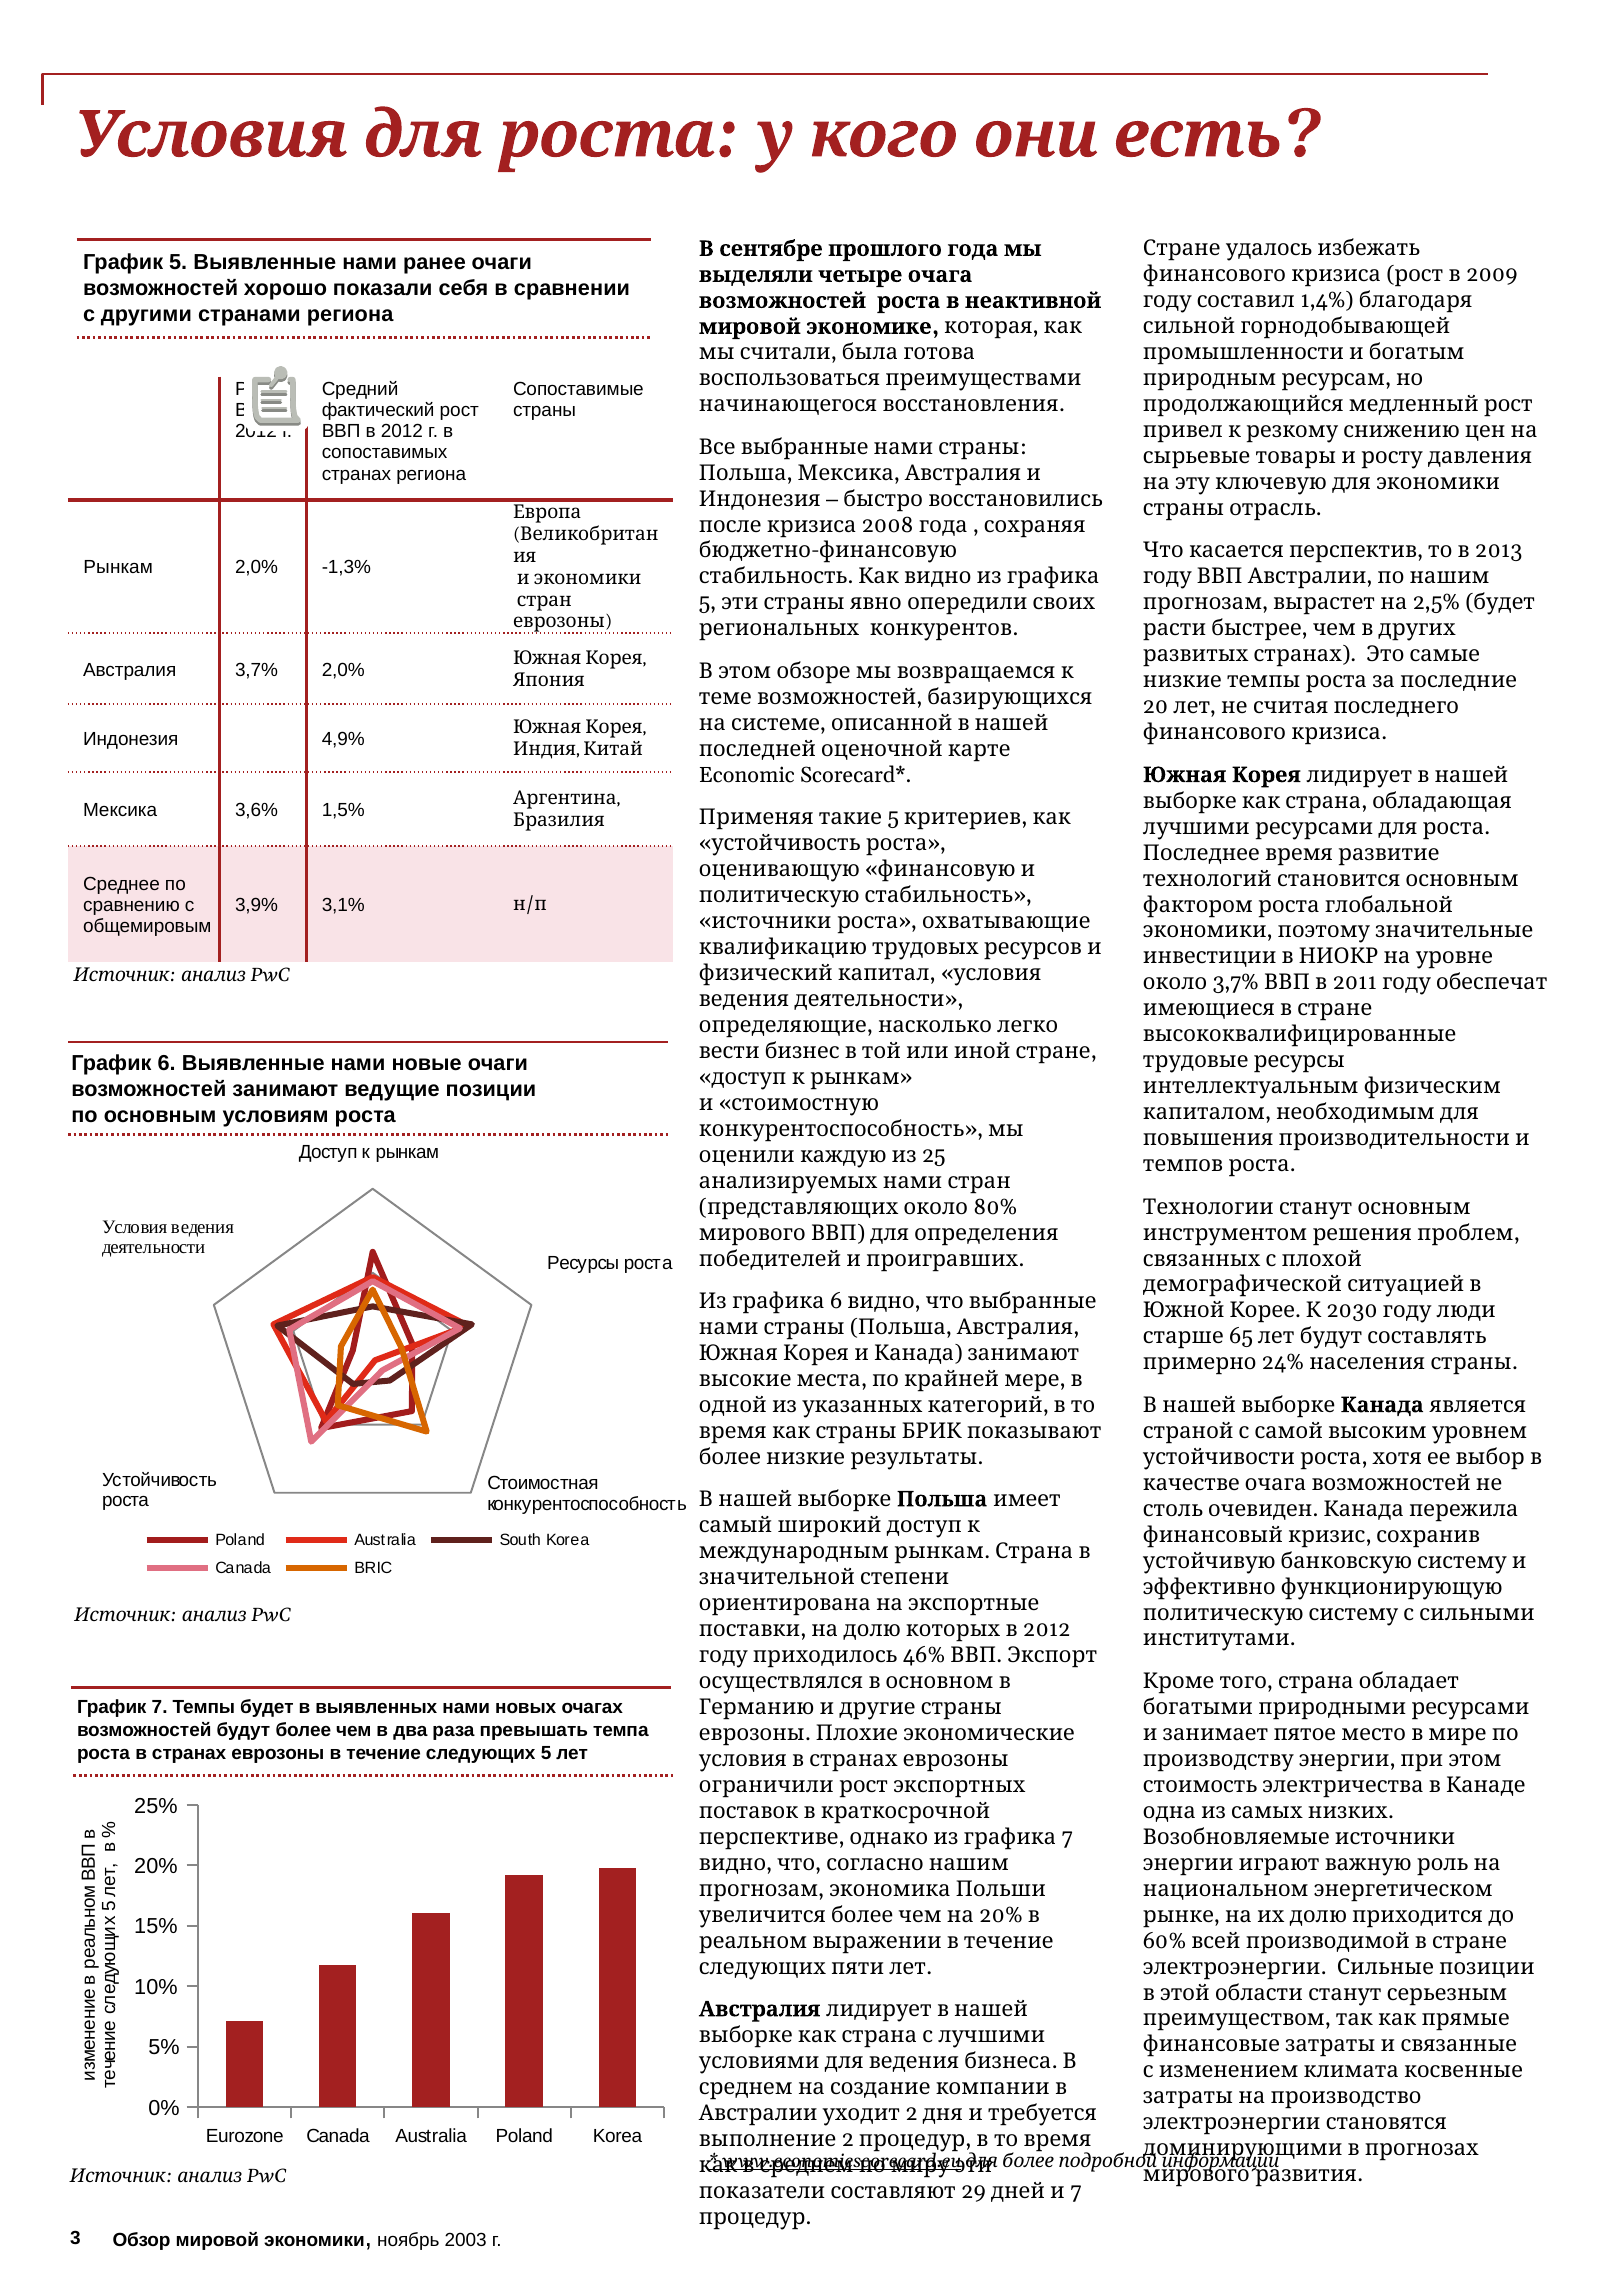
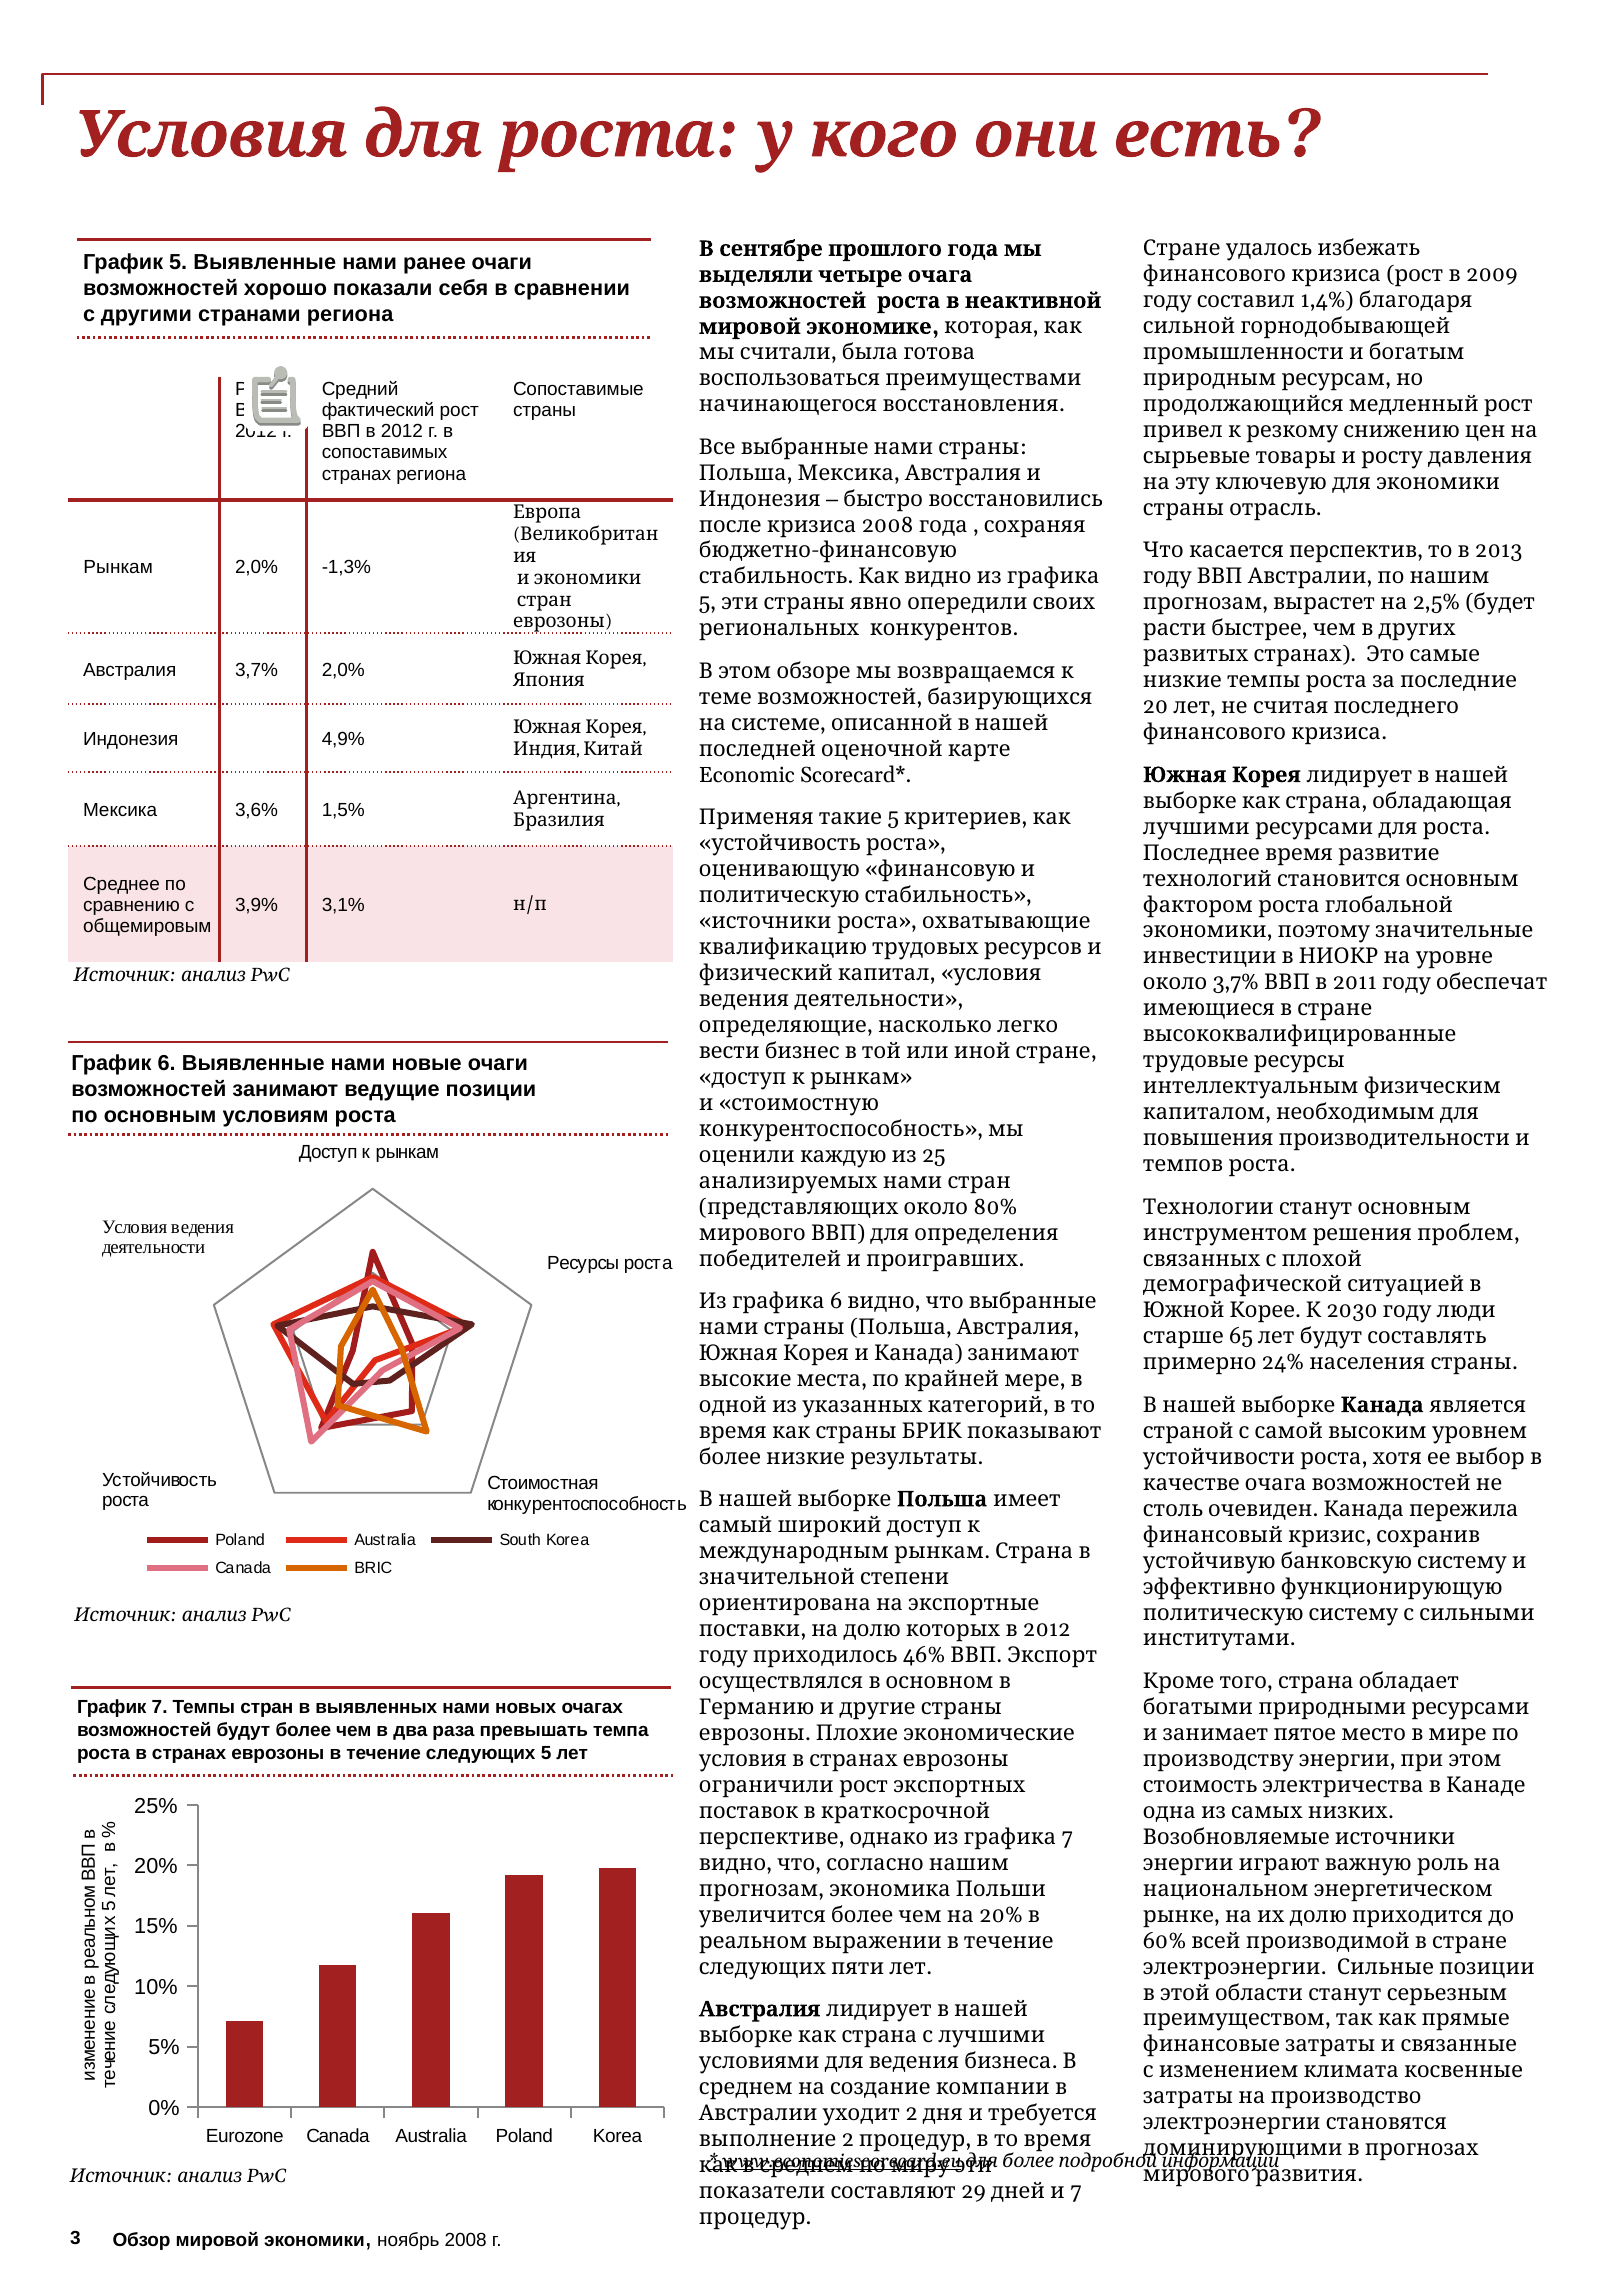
Темпы будет: будет -> стран
ноябрь 2003: 2003 -> 2008
